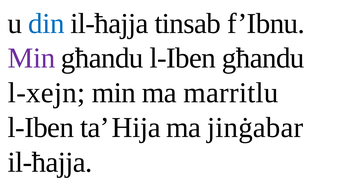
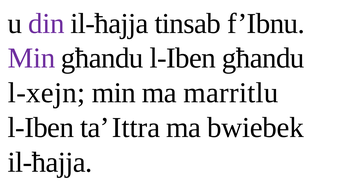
din colour: blue -> purple
Hija: Hija -> Ittra
jinġabar: jinġabar -> bwiebek
